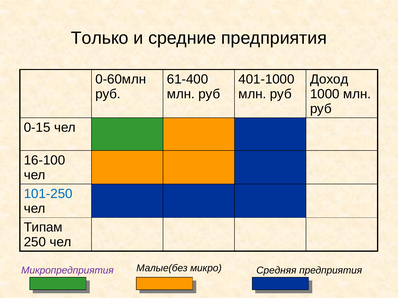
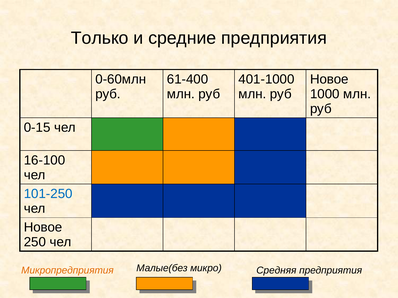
Доход at (329, 79): Доход -> Новое
Типам at (43, 228): Типам -> Новое
Микропредприятия colour: purple -> orange
